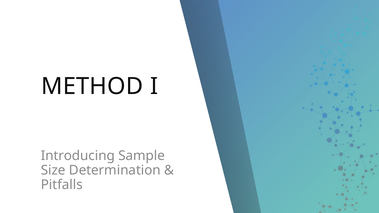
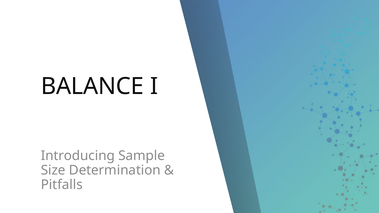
METHOD: METHOD -> BALANCE
